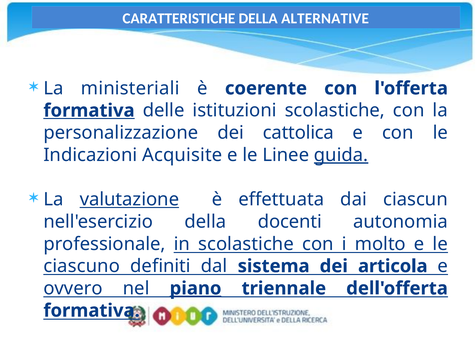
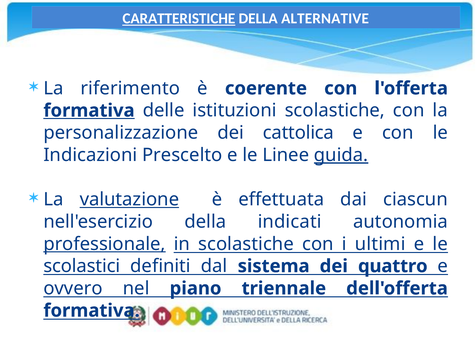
CARATTERISTICHE underline: none -> present
ministeriali: ministeriali -> riferimento
Acquisite: Acquisite -> Prescelto
docenti: docenti -> indicati
professionale underline: none -> present
molto: molto -> ultimi
ciascuno: ciascuno -> scolastici
articola: articola -> quattro
piano underline: present -> none
